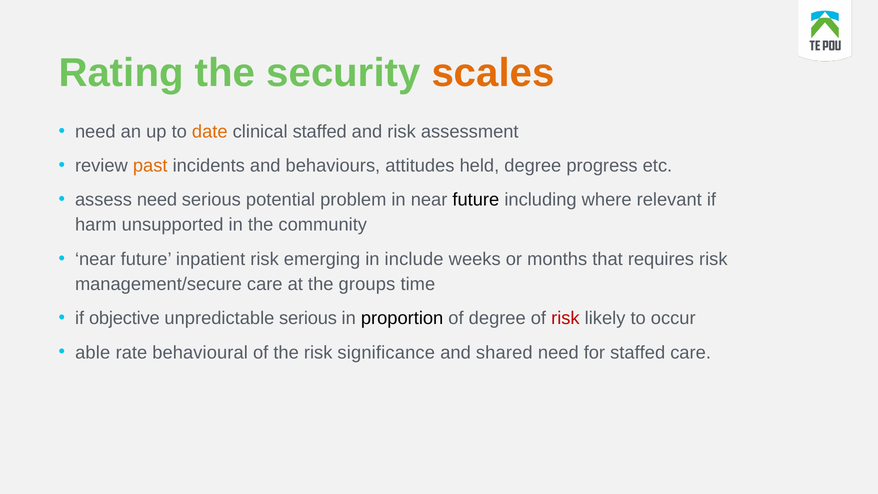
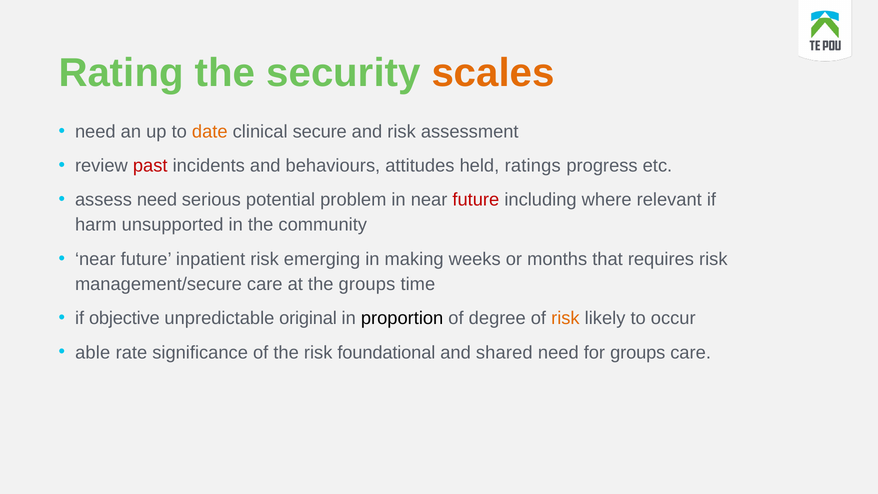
clinical staffed: staffed -> secure
past colour: orange -> red
held degree: degree -> ratings
future at (476, 200) colour: black -> red
include: include -> making
unpredictable serious: serious -> original
risk at (565, 318) colour: red -> orange
behavioural: behavioural -> significance
significance: significance -> foundational
for staffed: staffed -> groups
